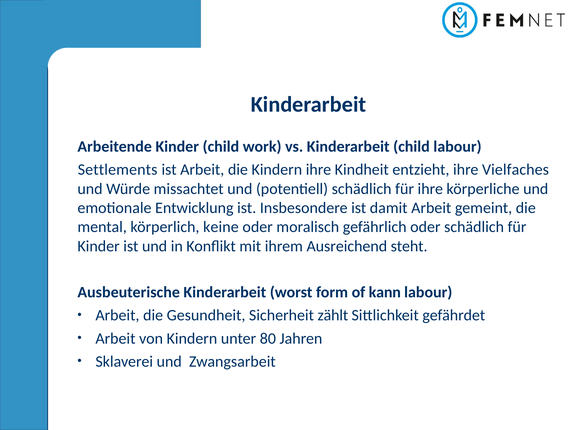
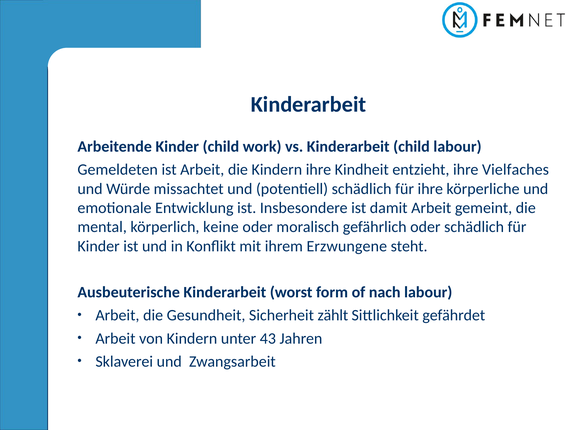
Settlements: Settlements -> Gemeldeten
Ausreichend: Ausreichend -> Erzwungene
kann: kann -> nach
80: 80 -> 43
